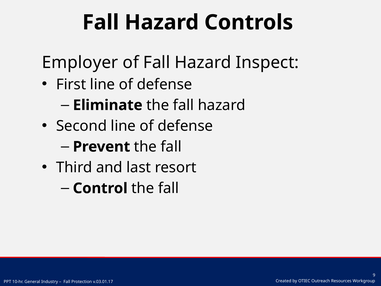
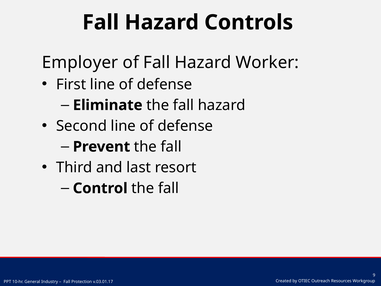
Inspect: Inspect -> Worker
